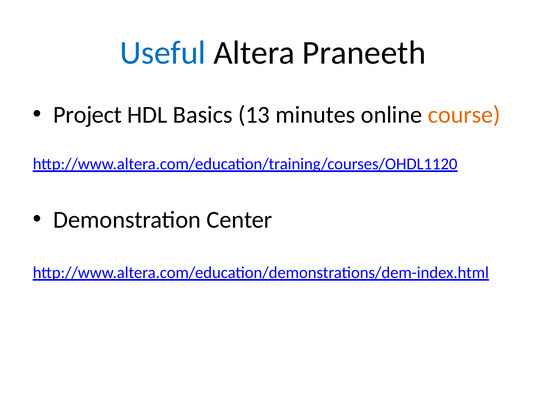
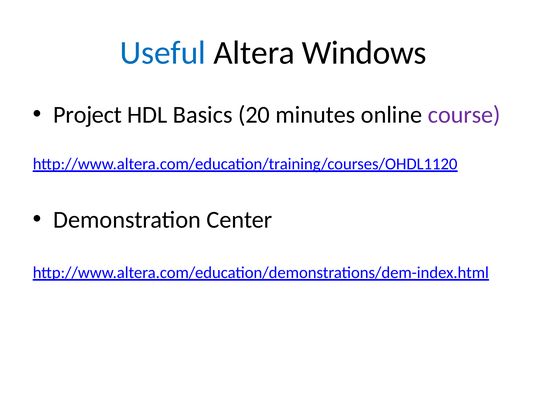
Praneeth: Praneeth -> Windows
13: 13 -> 20
course colour: orange -> purple
